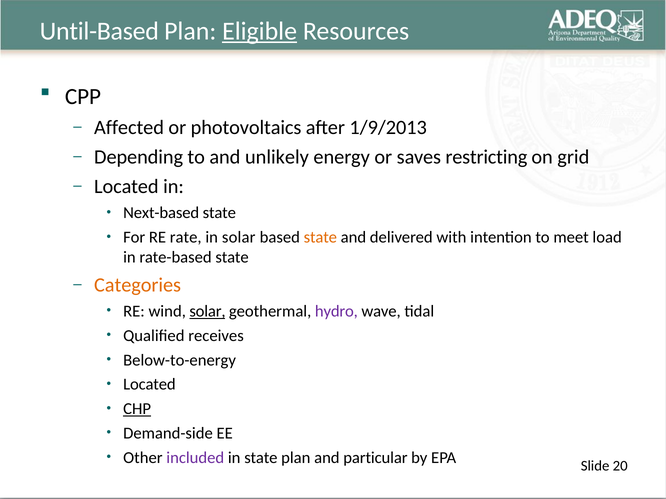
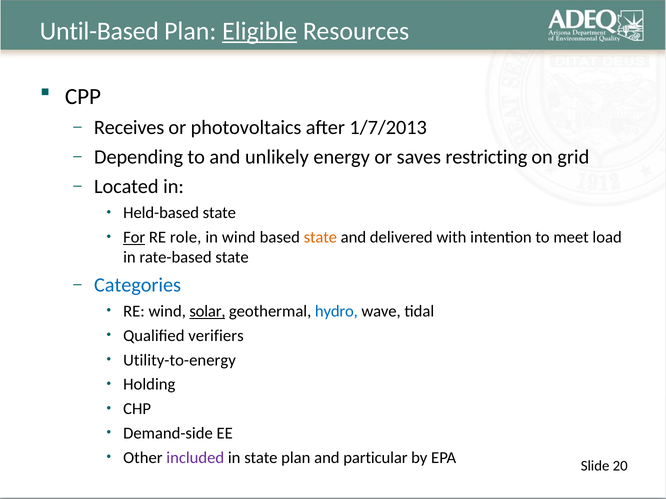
Affected: Affected -> Receives
1/9/2013: 1/9/2013 -> 1/7/2013
Next-based: Next-based -> Held-based
For underline: none -> present
rate: rate -> role
in solar: solar -> wind
Categories colour: orange -> blue
hydro colour: purple -> blue
receives: receives -> verifiers
Below-to-energy: Below-to-energy -> Utility-to-energy
Located at (149, 385): Located -> Holding
CHP underline: present -> none
